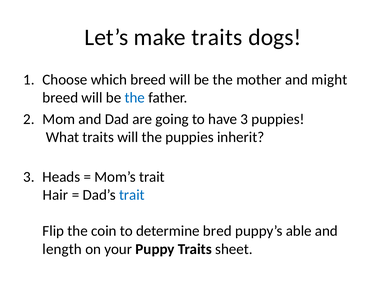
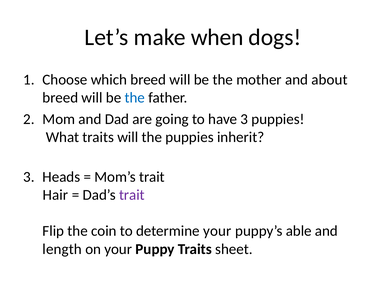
make traits: traits -> when
might: might -> about
trait at (132, 195) colour: blue -> purple
determine bred: bred -> your
